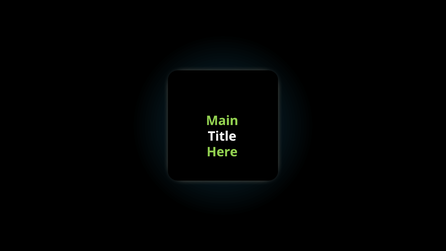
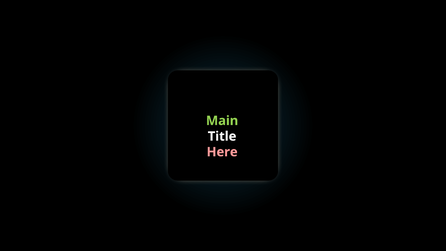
Here colour: light green -> pink
